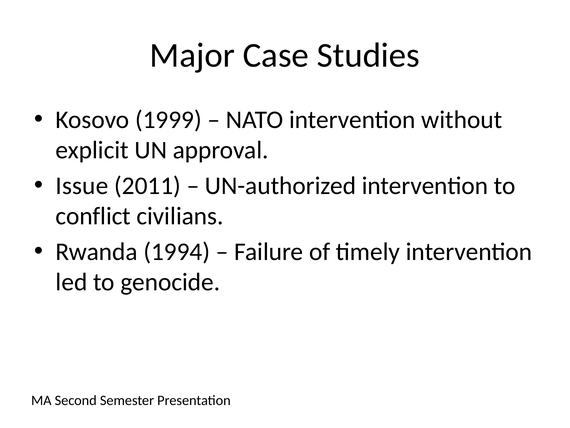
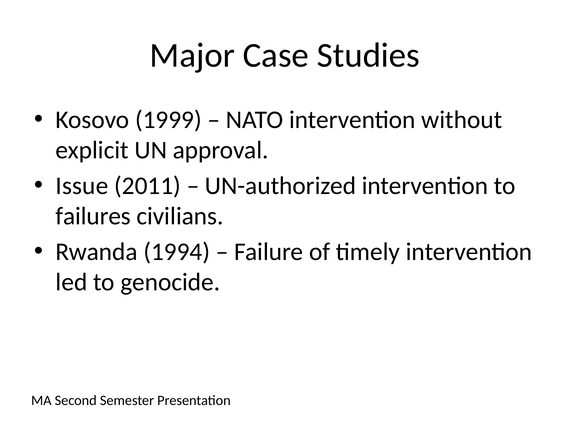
conflict: conflict -> failures
